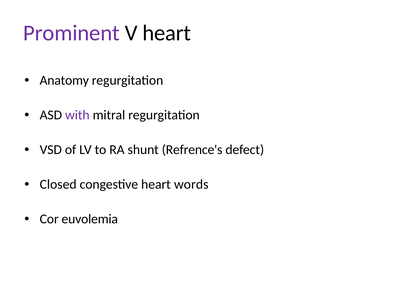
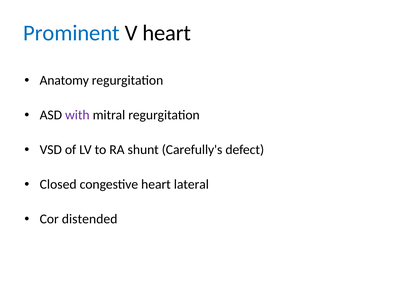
Prominent colour: purple -> blue
Refrence's: Refrence's -> Carefully's
words: words -> lateral
euvolemia: euvolemia -> distended
